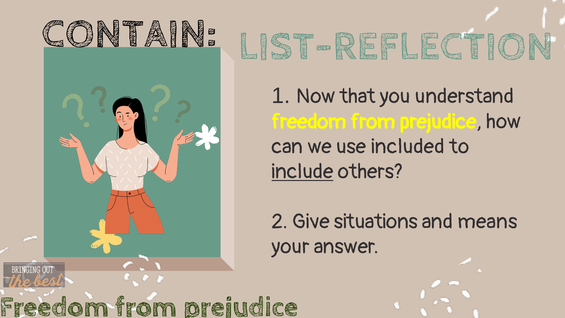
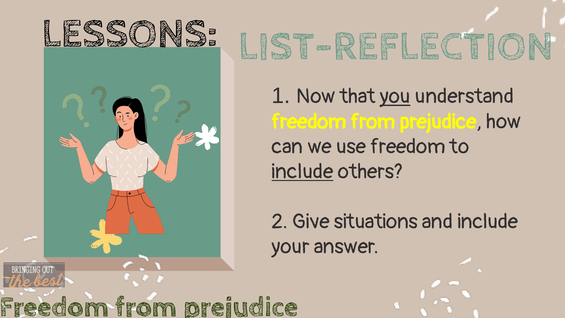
CONTAIN: CONTAIN -> LESSONS
you underline: none -> present
use included: included -> freedom
and means: means -> include
